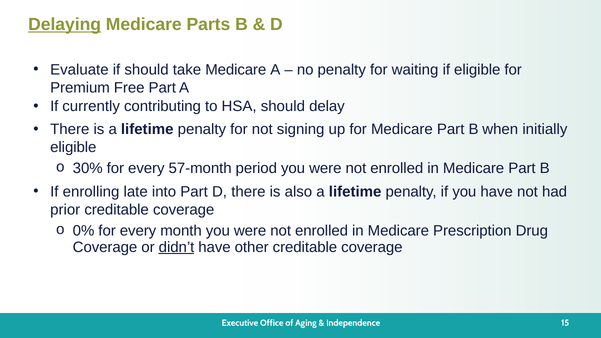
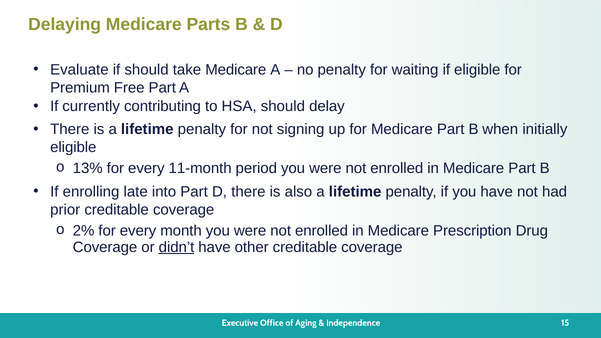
Delaying underline: present -> none
30%: 30% -> 13%
57-month: 57-month -> 11-month
0%: 0% -> 2%
